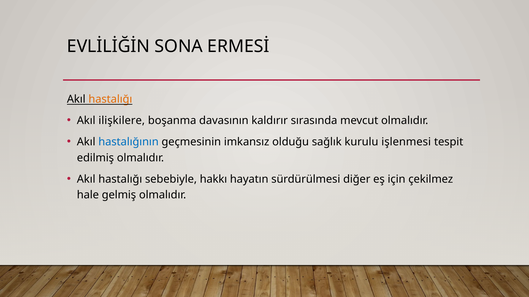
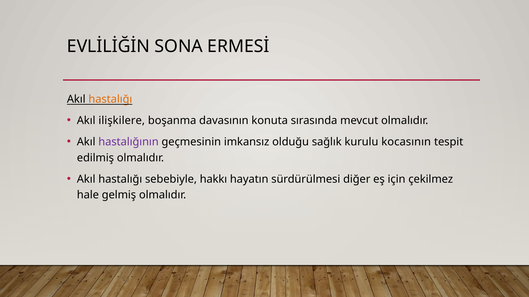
kaldırır: kaldırır -> konuta
hastalığının colour: blue -> purple
işlenmesi: işlenmesi -> kocasının
